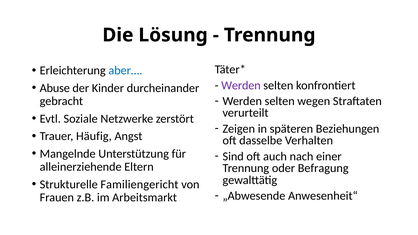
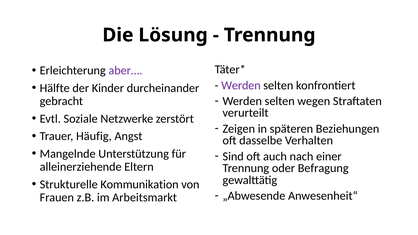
aber… colour: blue -> purple
Abuse: Abuse -> Hälfte
Familiengericht: Familiengericht -> Kommunikation
